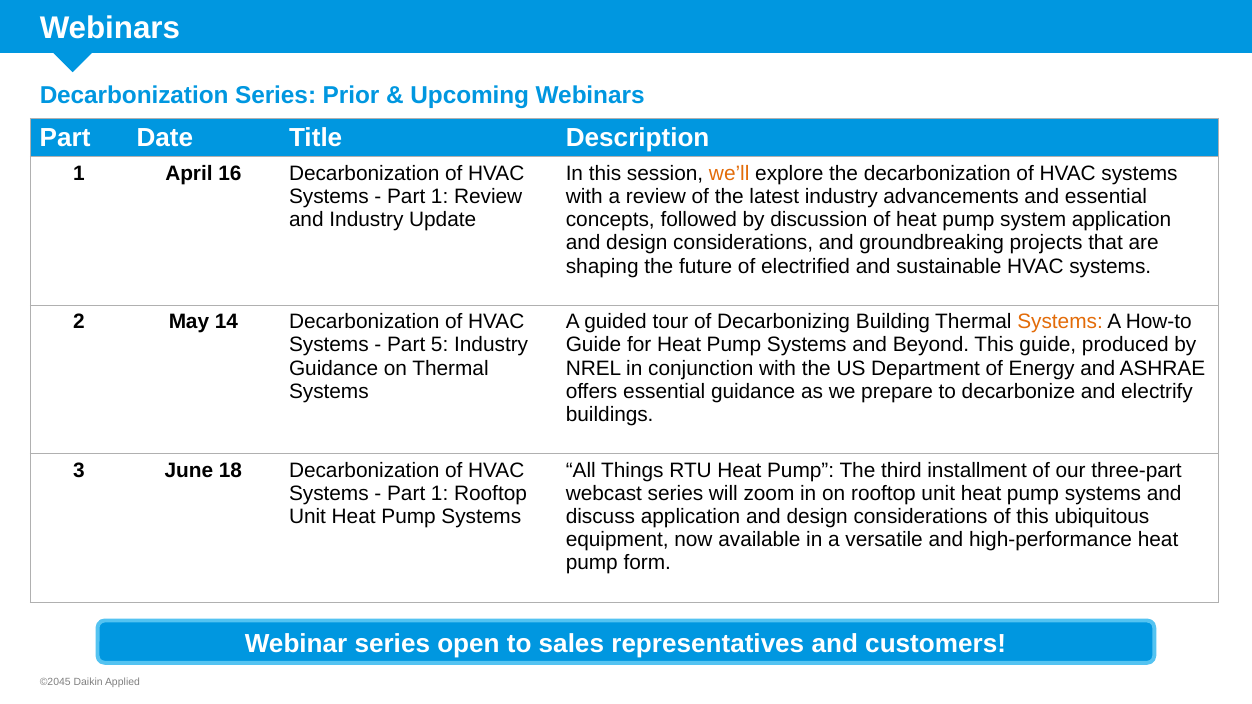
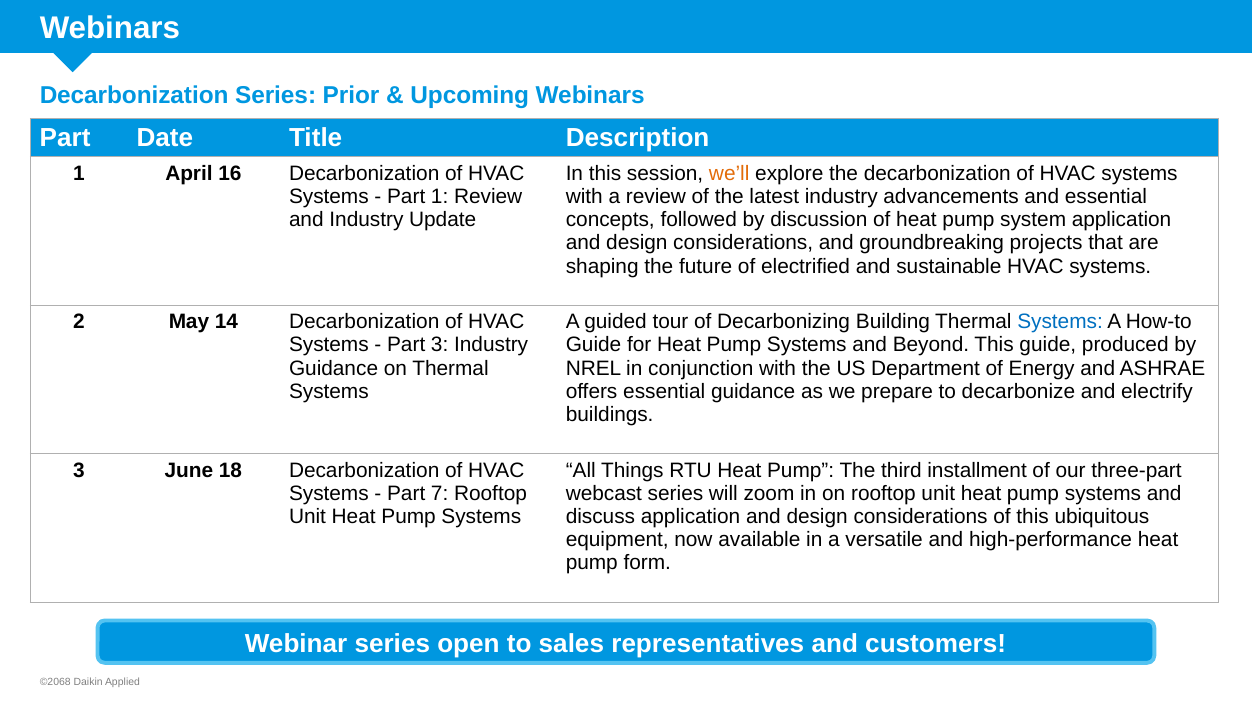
Systems at (1060, 322) colour: orange -> blue
Part 5: 5 -> 3
1 at (440, 494): 1 -> 7
©2045: ©2045 -> ©2068
